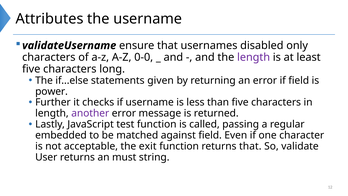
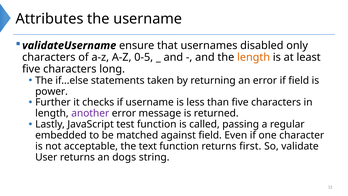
0-0: 0-0 -> 0-5
length at (254, 57) colour: purple -> orange
given: given -> taken
exit: exit -> text
returns that: that -> first
must: must -> dogs
